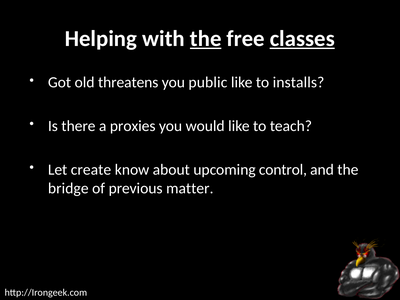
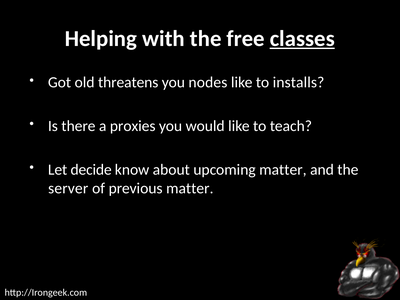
the at (206, 39) underline: present -> none
public: public -> nodes
create: create -> decide
upcoming control: control -> matter
bridge: bridge -> server
